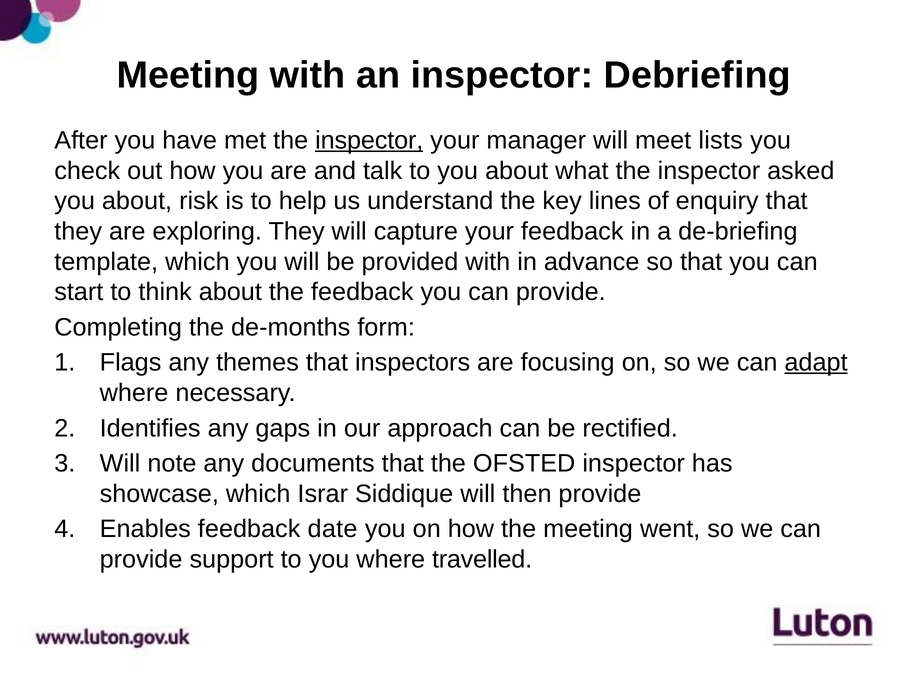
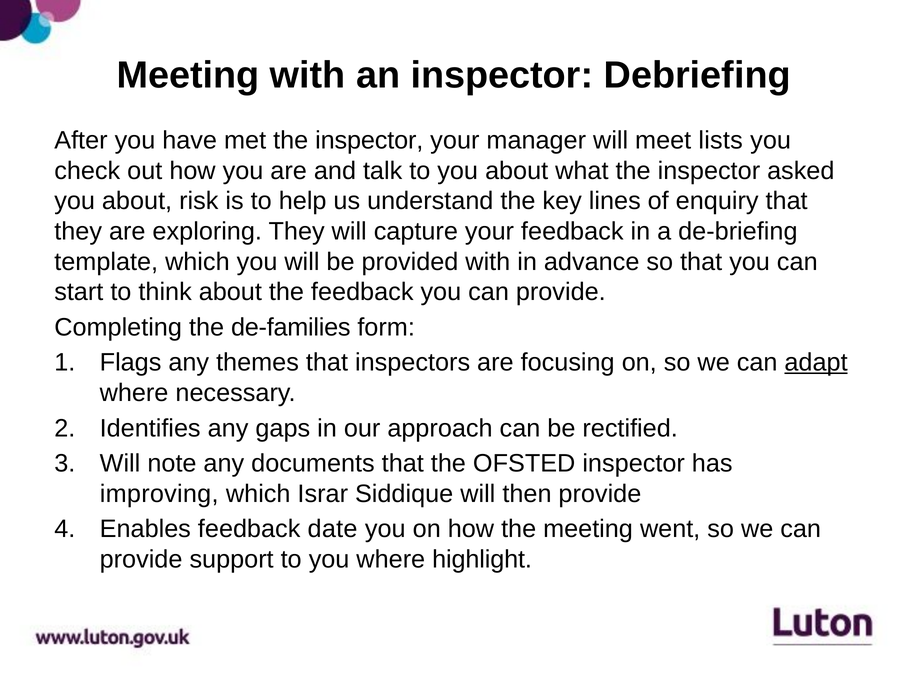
inspector at (369, 141) underline: present -> none
de-months: de-months -> de-families
showcase: showcase -> improving
travelled: travelled -> highlight
